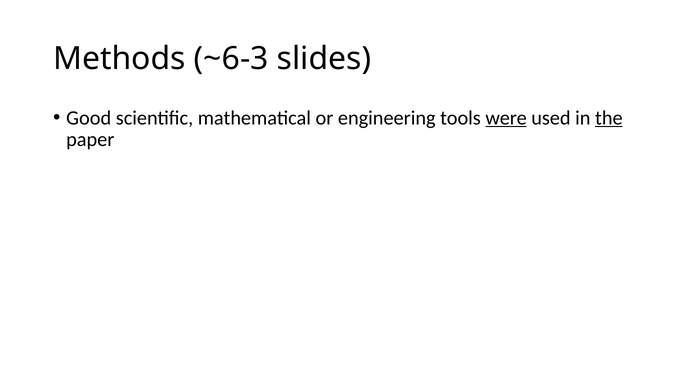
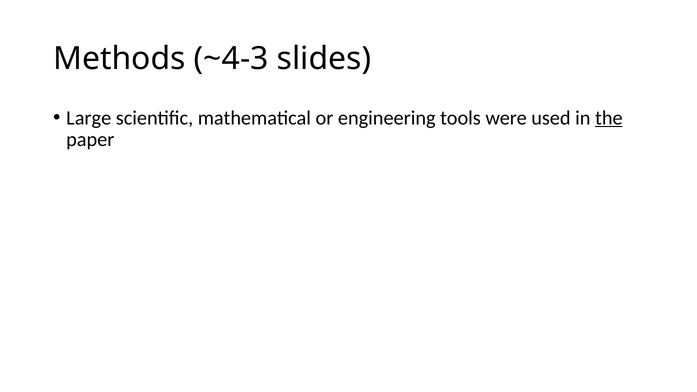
~6-3: ~6-3 -> ~4-3
Good: Good -> Large
were underline: present -> none
